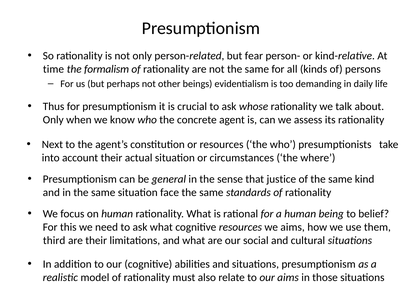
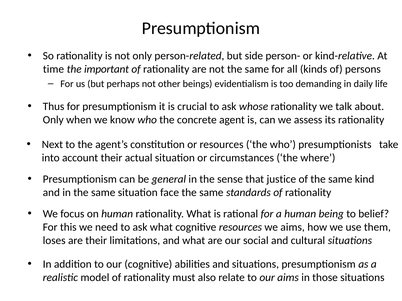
fear: fear -> side
formalism: formalism -> important
third: third -> loses
